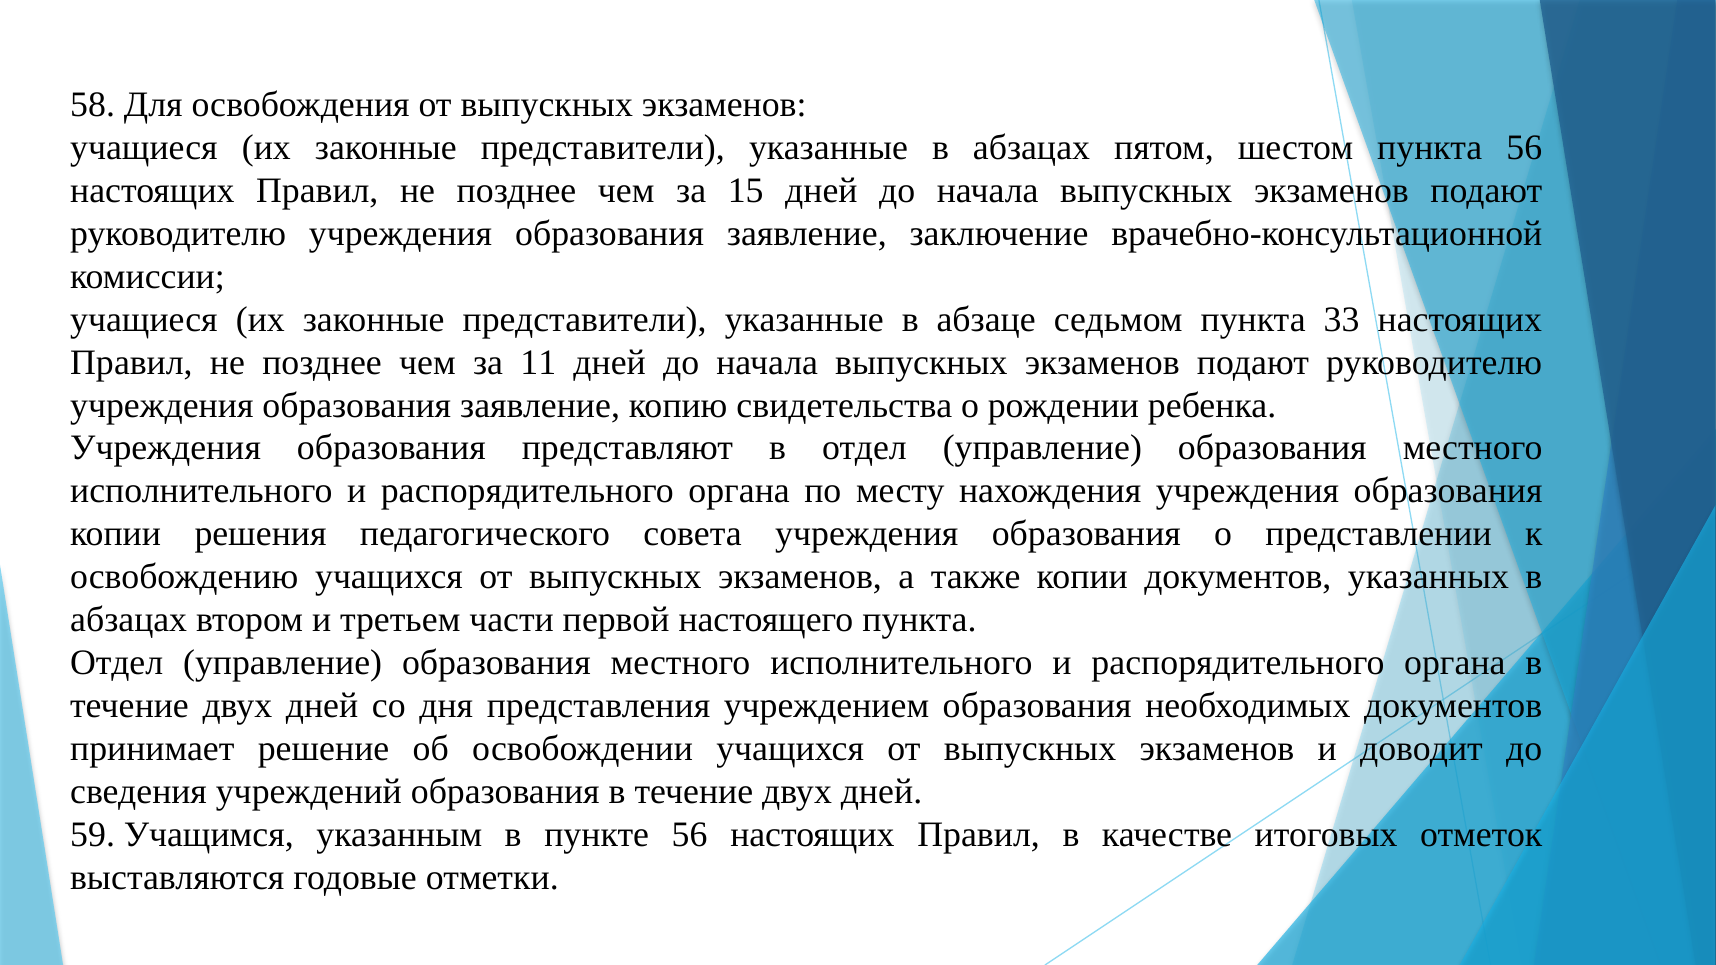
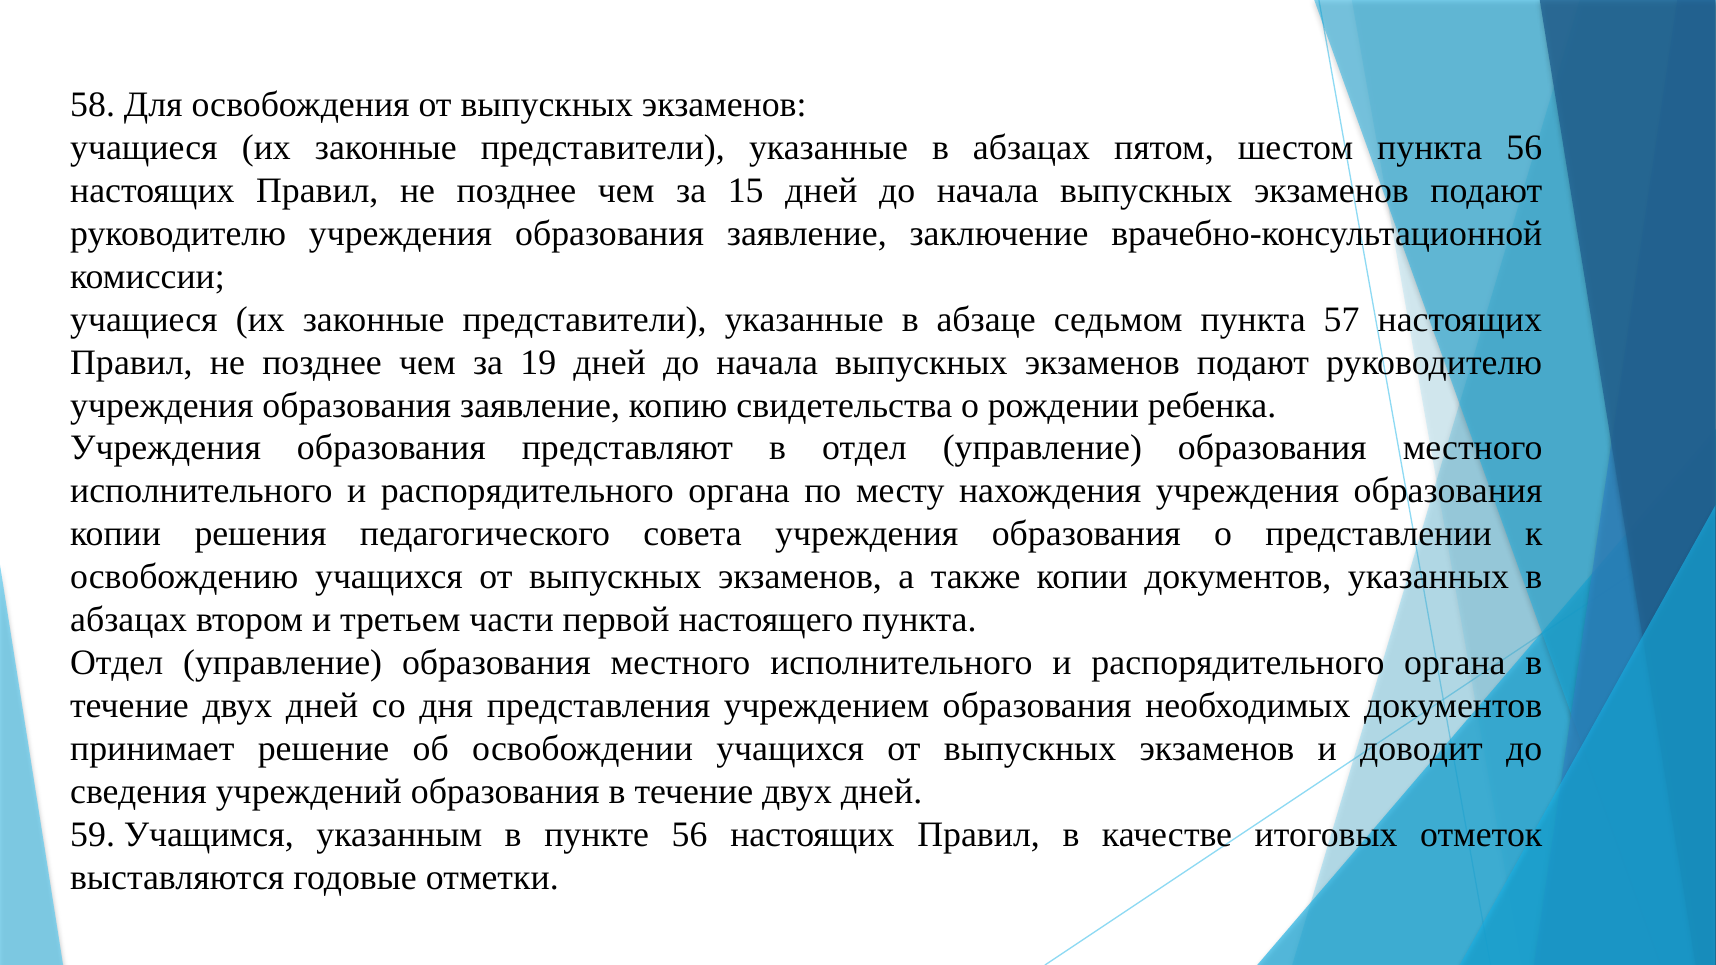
33: 33 -> 57
11: 11 -> 19
